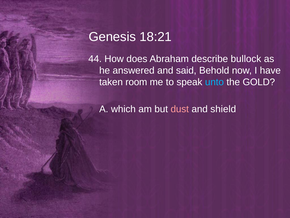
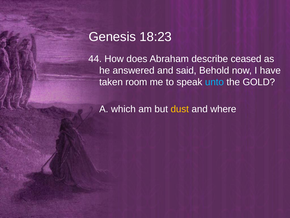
18:21: 18:21 -> 18:23
bullock: bullock -> ceased
dust colour: pink -> yellow
shield: shield -> where
